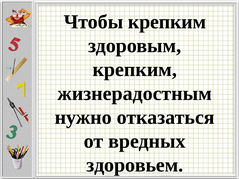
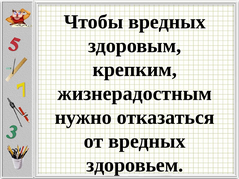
Чтобы крепким: крепким -> вредных
